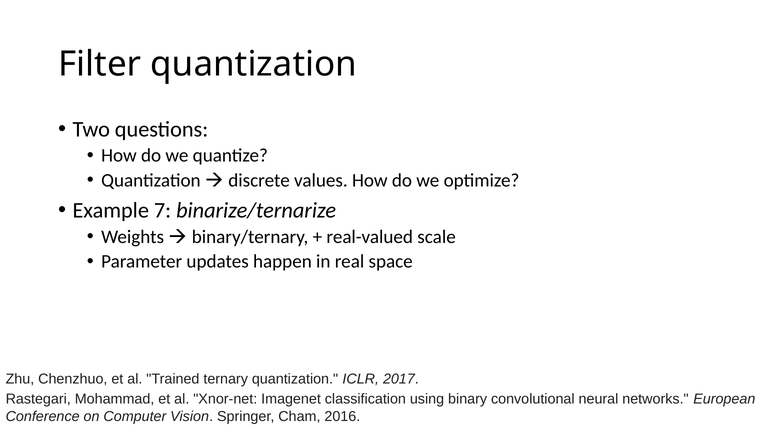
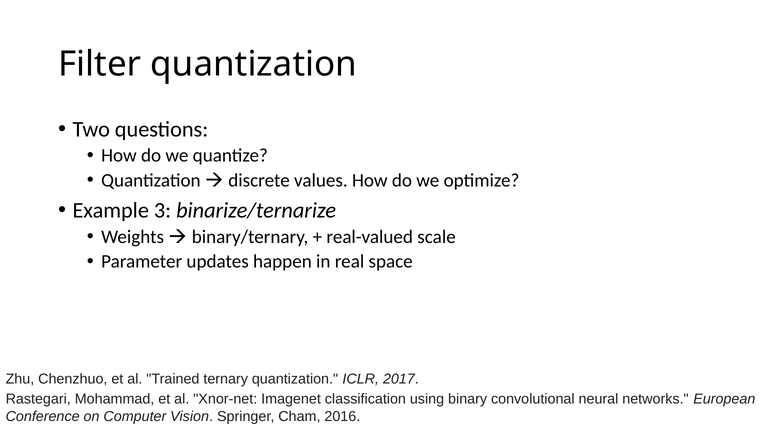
7: 7 -> 3
